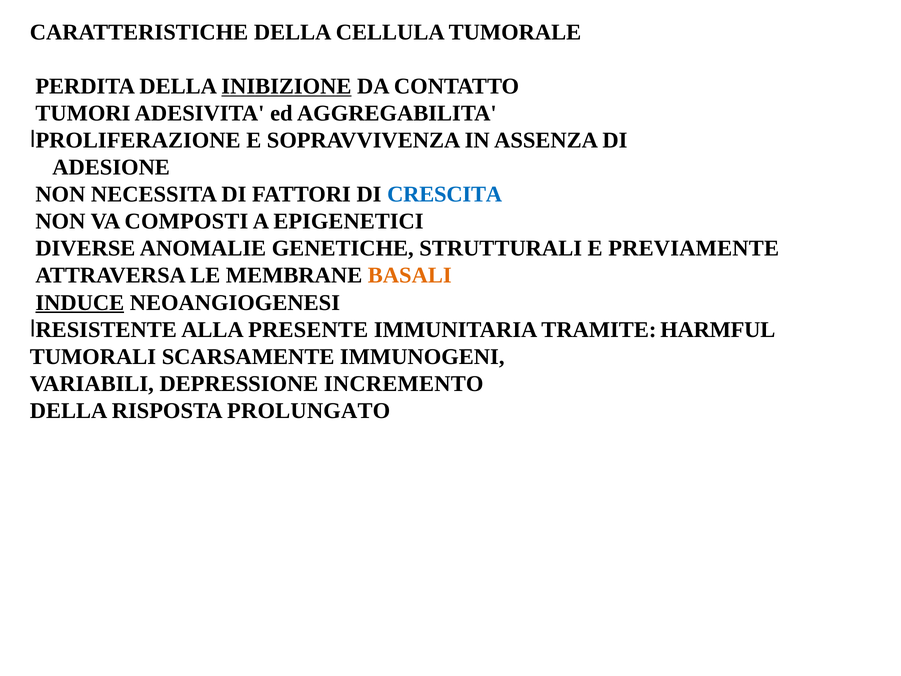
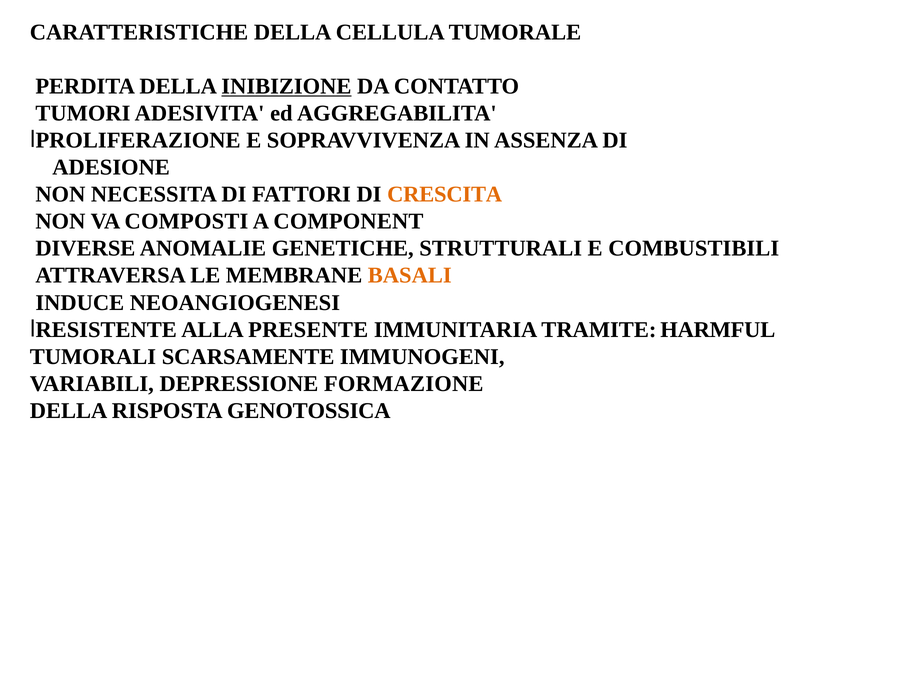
CRESCITA colour: blue -> orange
EPIGENETICI: EPIGENETICI -> COMPONENT
PREVIAMENTE: PREVIAMENTE -> COMBUSTIBILI
INDUCE underline: present -> none
INCREMENTO: INCREMENTO -> FORMAZIONE
PROLUNGATO: PROLUNGATO -> GENOTOSSICA
